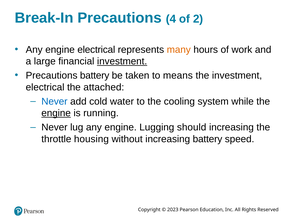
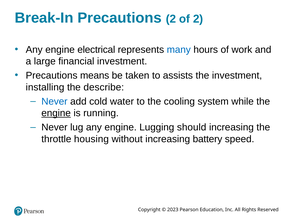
Precautions 4: 4 -> 2
many colour: orange -> blue
investment at (122, 61) underline: present -> none
Precautions battery: battery -> means
means: means -> assists
electrical at (45, 87): electrical -> installing
attached: attached -> describe
